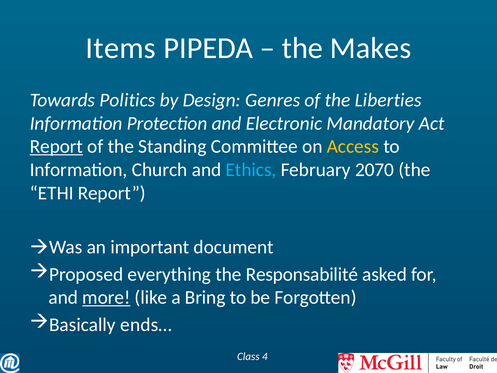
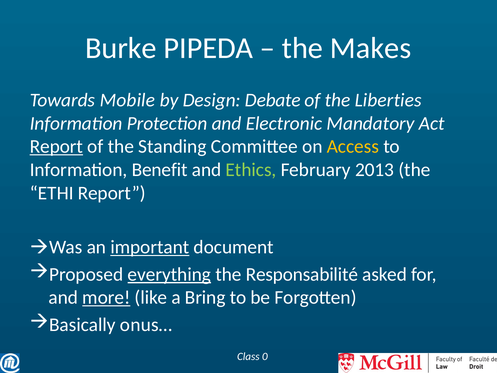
Items: Items -> Burke
Politics: Politics -> Mobile
Genres: Genres -> Debate
Church: Church -> Benefit
Ethics colour: light blue -> light green
2070: 2070 -> 2013
important underline: none -> present
everything underline: none -> present
ends…: ends… -> onus…
4: 4 -> 0
